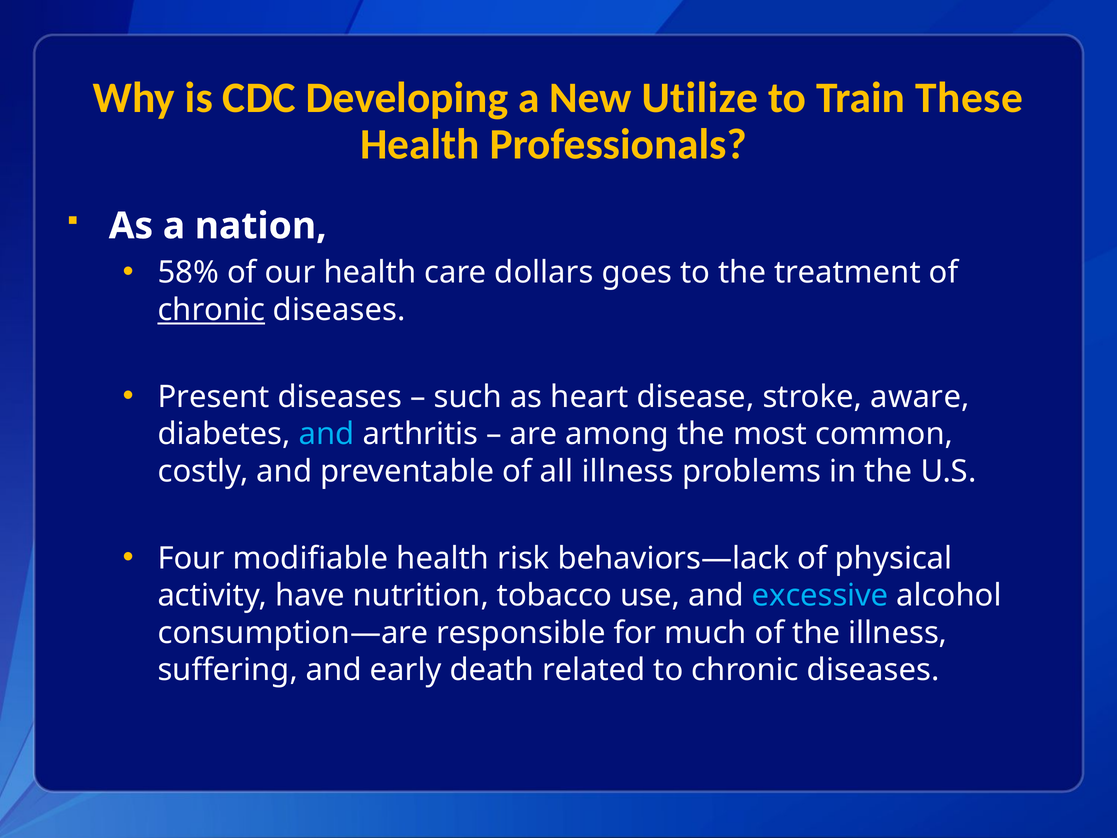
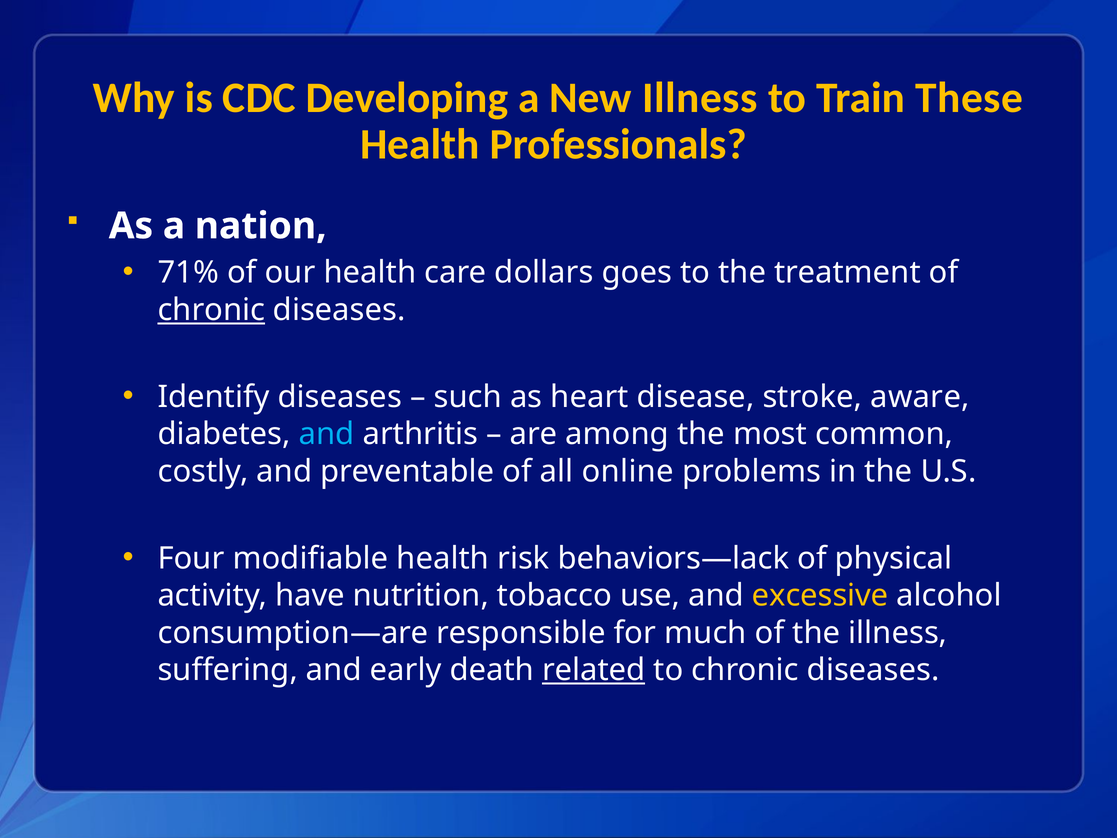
New Utilize: Utilize -> Illness
58%: 58% -> 71%
Present: Present -> Identify
all illness: illness -> online
excessive colour: light blue -> yellow
related underline: none -> present
